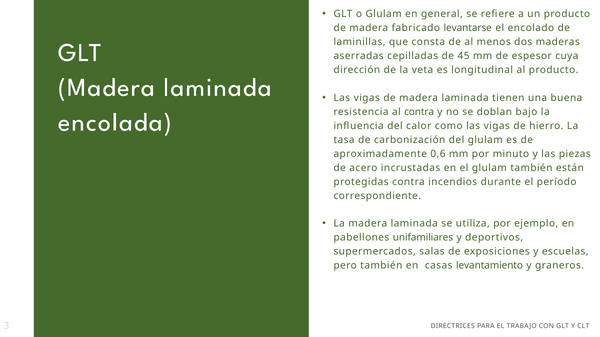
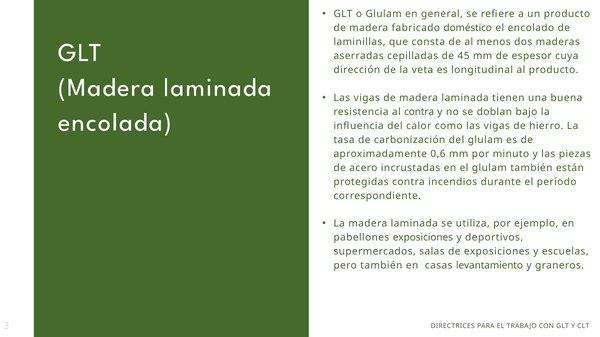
levantarse: levantarse -> doméstico
pabellones unifamiliares: unifamiliares -> exposiciones
